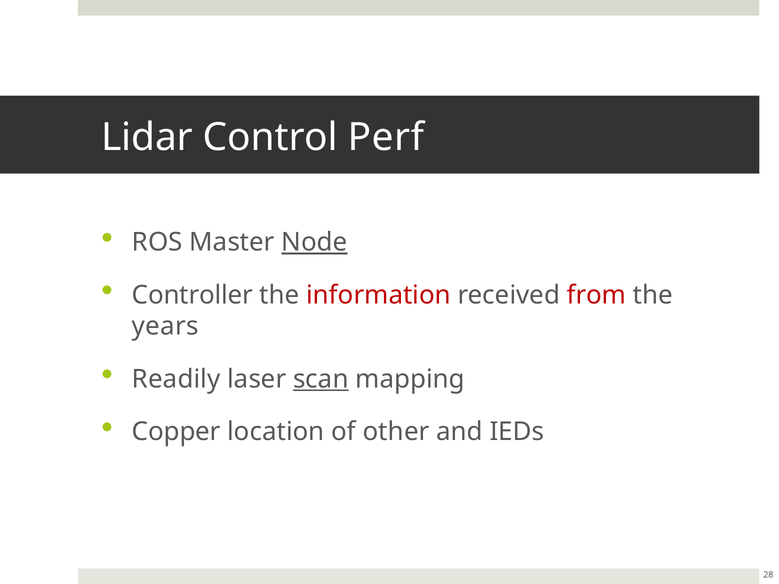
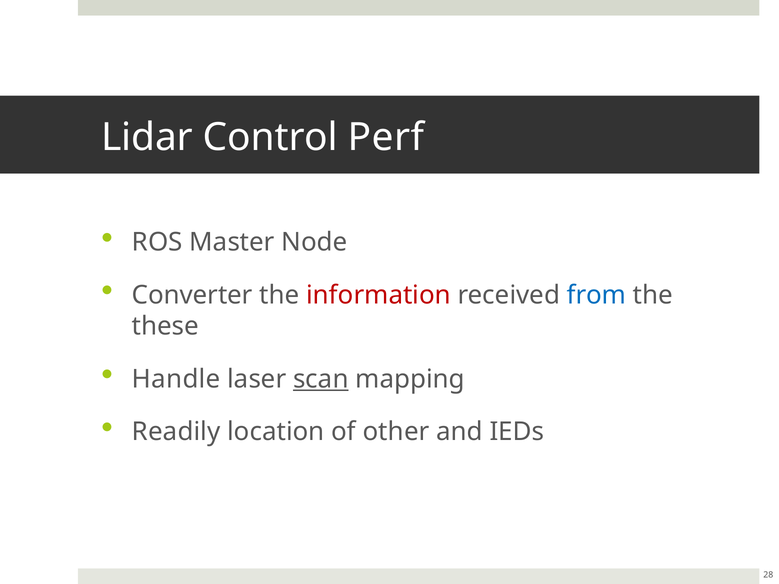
Node underline: present -> none
Controller: Controller -> Converter
from colour: red -> blue
years: years -> these
Readily: Readily -> Handle
Copper: Copper -> Readily
